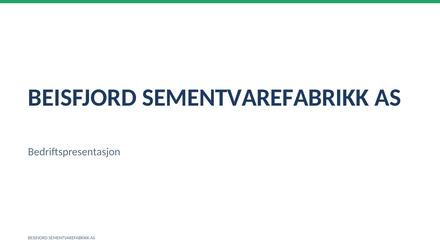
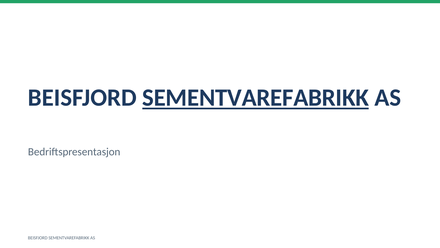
SEMENTVAREFABRIKK at (256, 98) underline: none -> present
